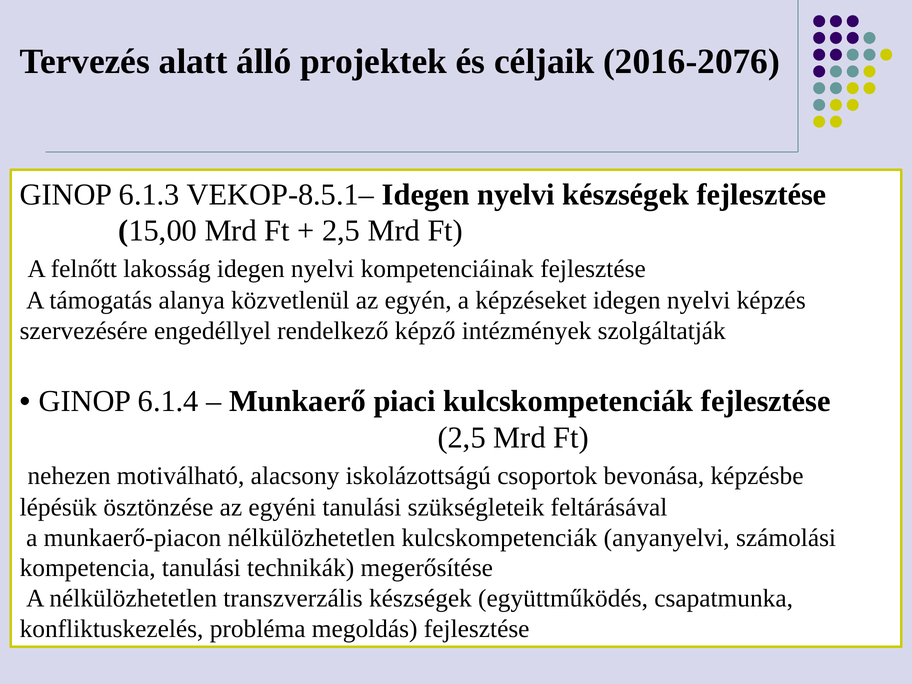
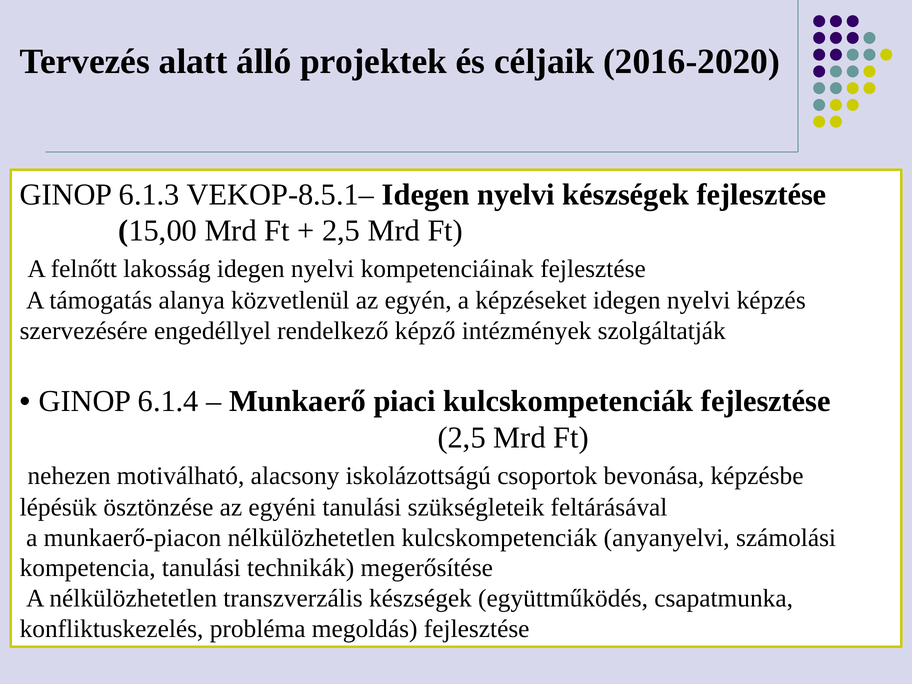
2016-2076: 2016-2076 -> 2016-2020
